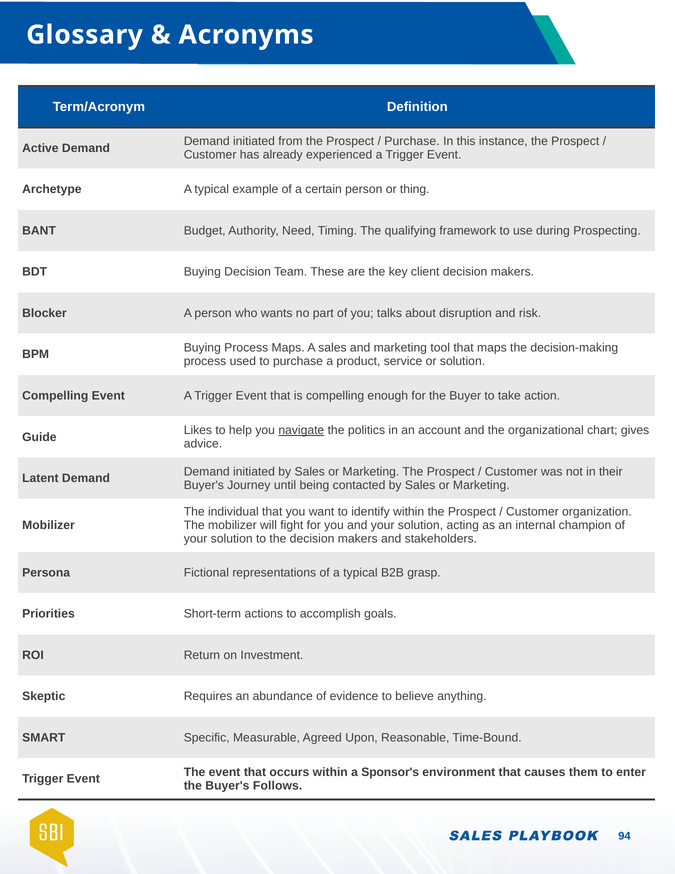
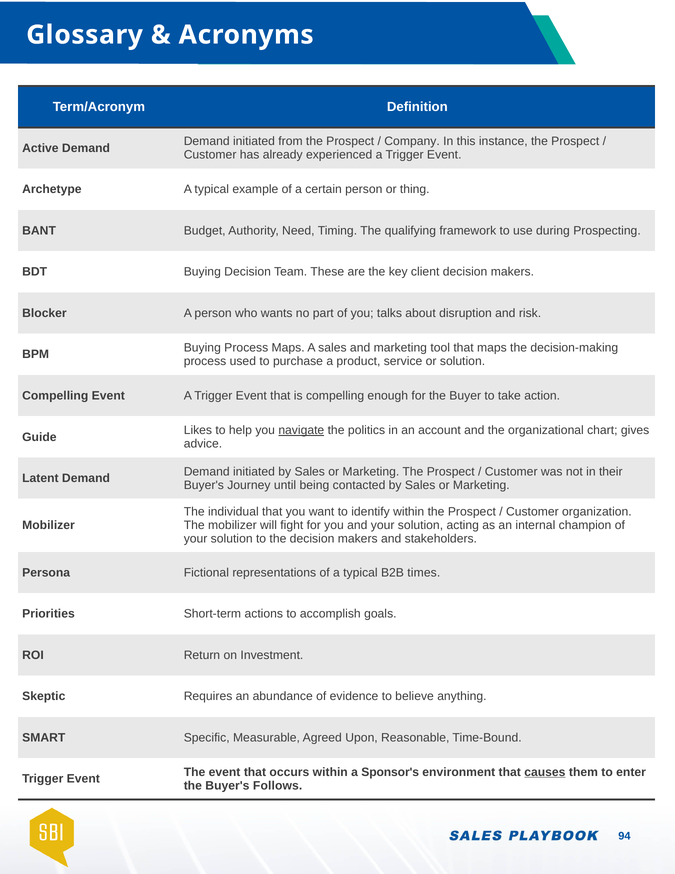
Purchase at (412, 141): Purchase -> Company
grasp: grasp -> times
causes underline: none -> present
